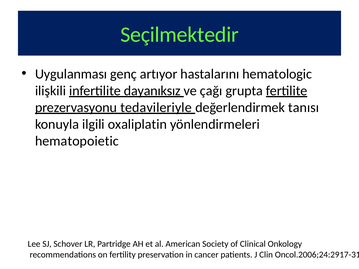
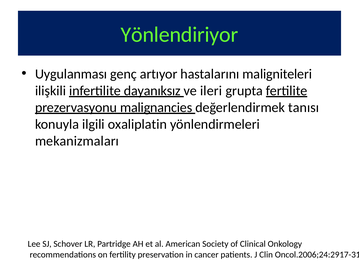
Seçilmektedir: Seçilmektedir -> Yönlendiriyor
hematologic: hematologic -> maligniteleri
çağı: çağı -> ileri
tedavileriyle: tedavileriyle -> malignancies
hematopoietic: hematopoietic -> mekanizmaları
